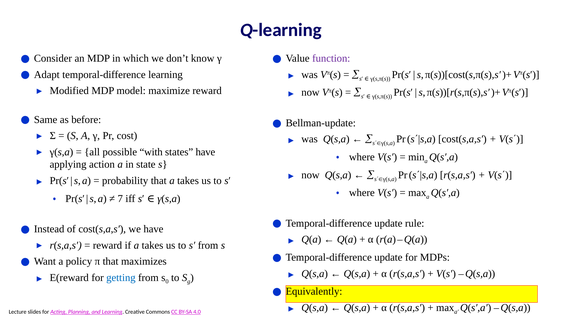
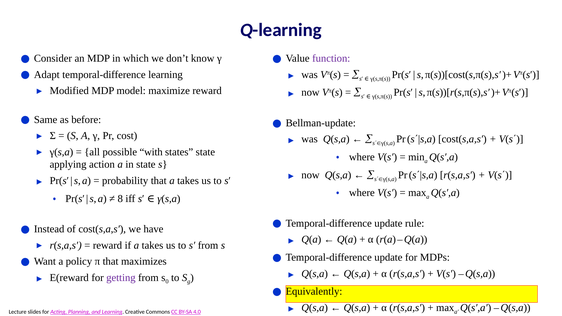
states have: have -> state
7: 7 -> 8
getting colour: blue -> purple
